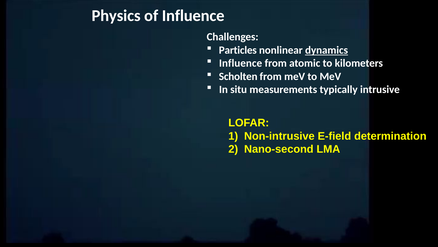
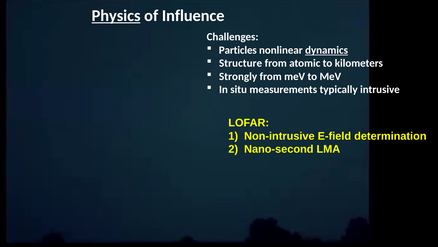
Physics underline: none -> present
Influence at (241, 63): Influence -> Structure
Scholten: Scholten -> Strongly
